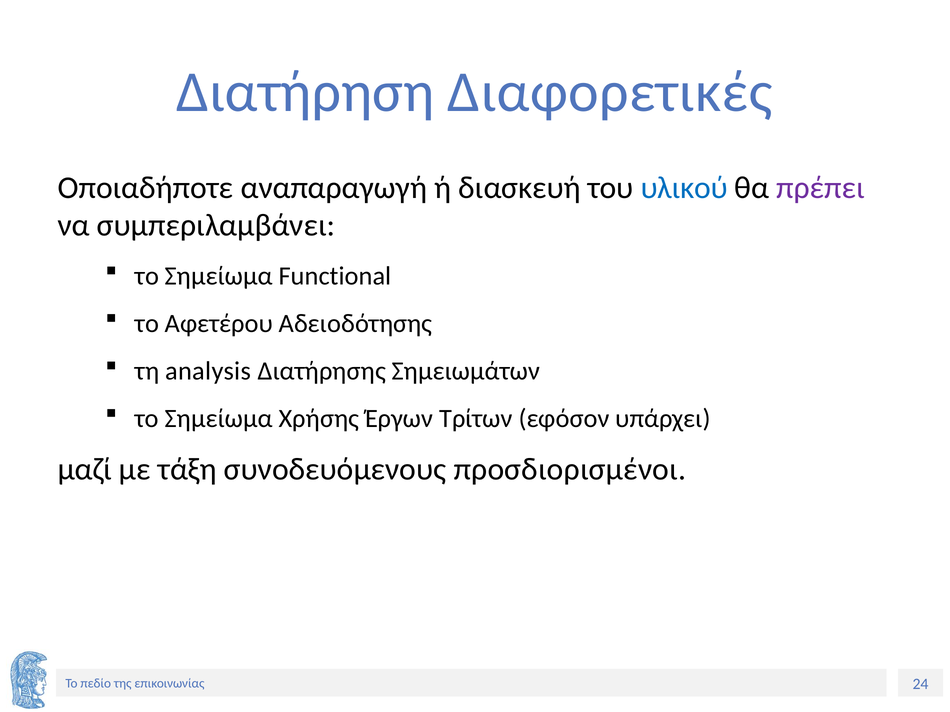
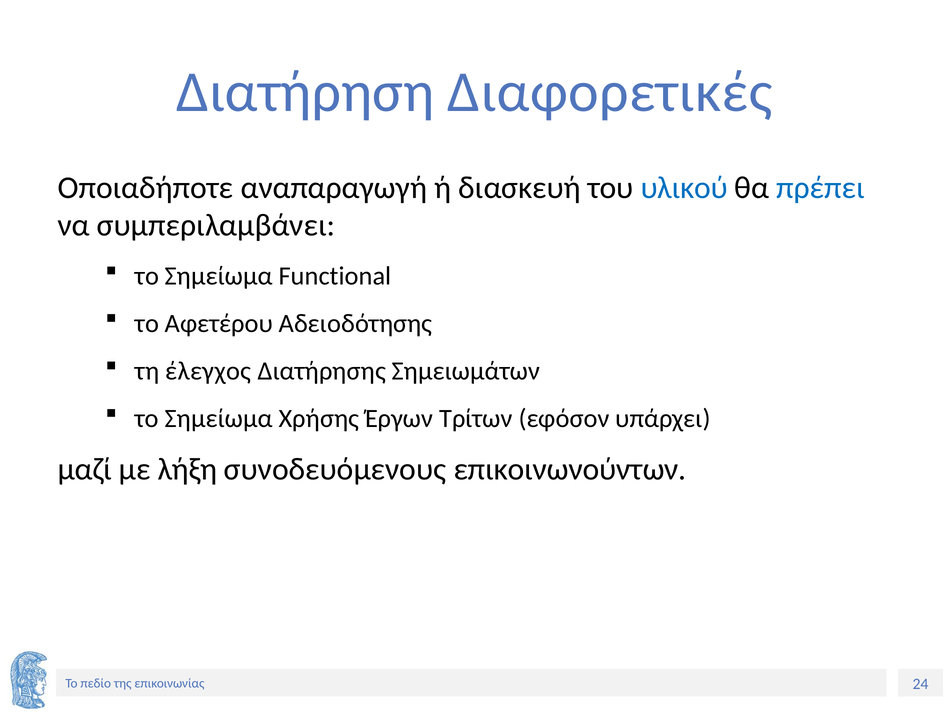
πρέπει colour: purple -> blue
analysis: analysis -> έλεγχος
τάξη: τάξη -> λήξη
προσδιορισμένοι: προσδιορισμένοι -> επικοινωνούντων
